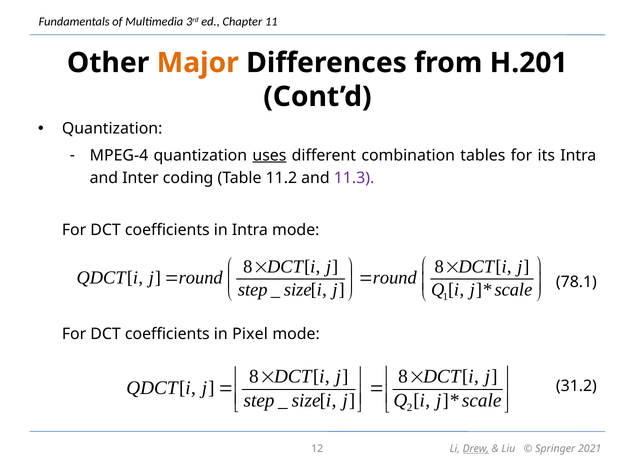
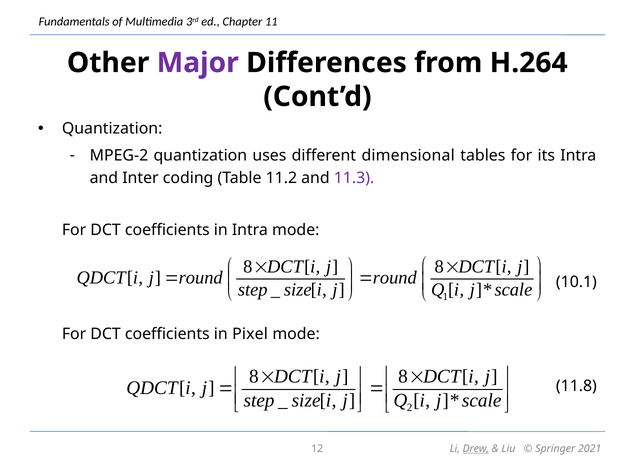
Major colour: orange -> purple
H.201: H.201 -> H.264
MPEG-4: MPEG-4 -> MPEG-2
uses underline: present -> none
combination: combination -> dimensional
78.1: 78.1 -> 10.1
31.2: 31.2 -> 11.8
